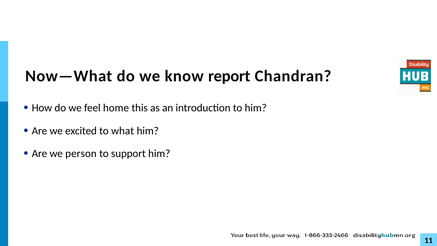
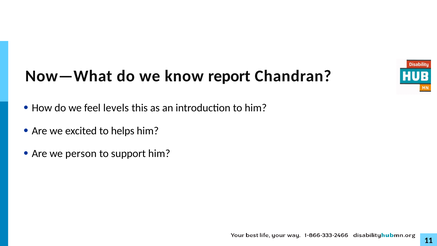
home: home -> levels
what: what -> helps
